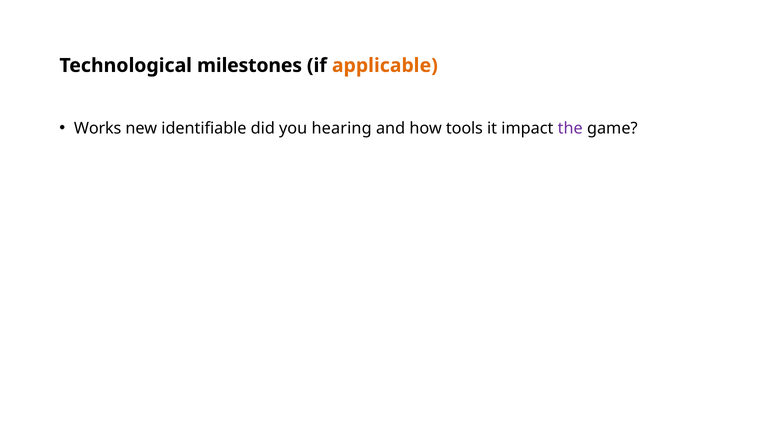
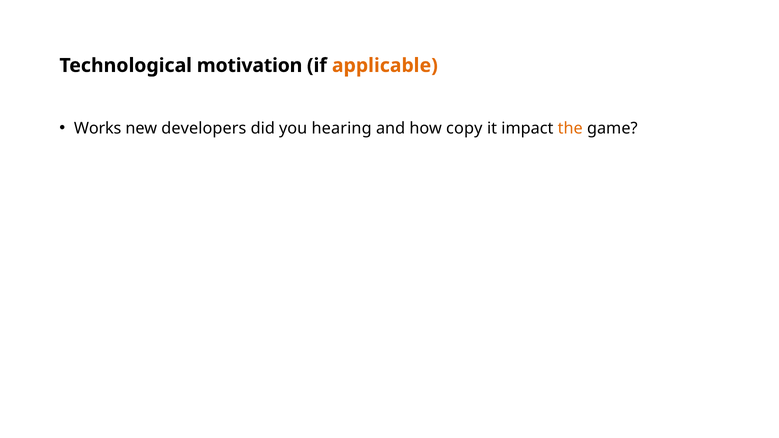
milestones: milestones -> motivation
identifiable: identifiable -> developers
tools: tools -> copy
the colour: purple -> orange
